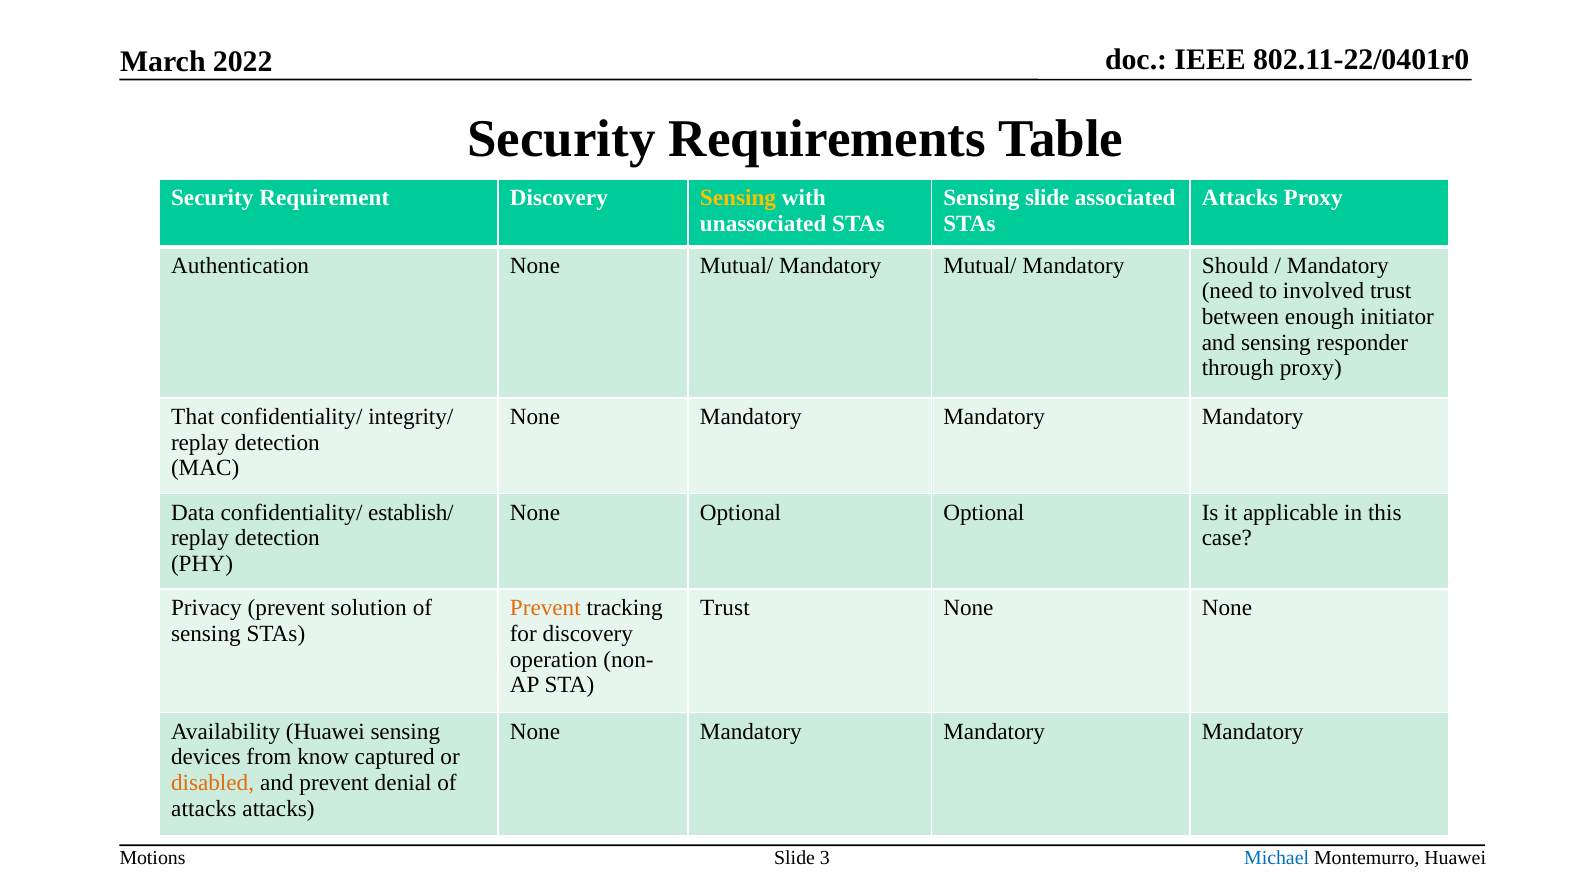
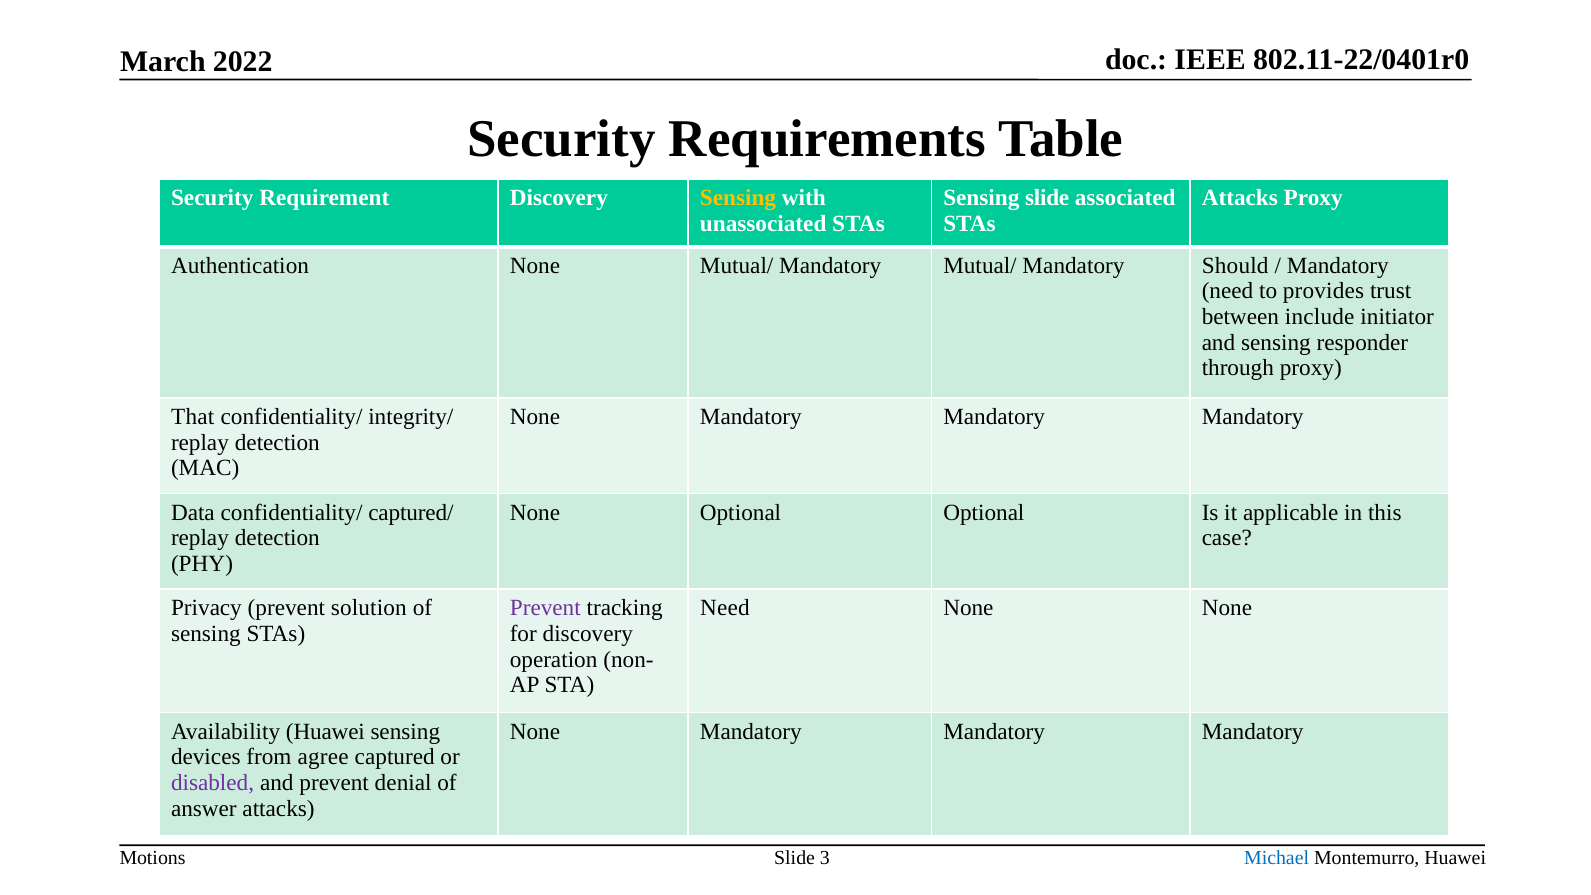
involved: involved -> provides
enough: enough -> include
establish/: establish/ -> captured/
Prevent at (545, 608) colour: orange -> purple
Trust at (725, 608): Trust -> Need
know: know -> agree
disabled colour: orange -> purple
attacks at (204, 808): attacks -> answer
